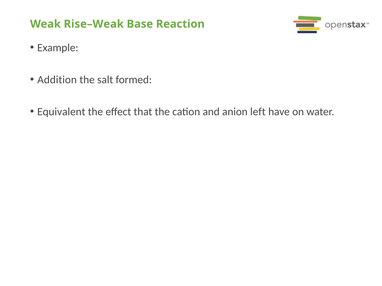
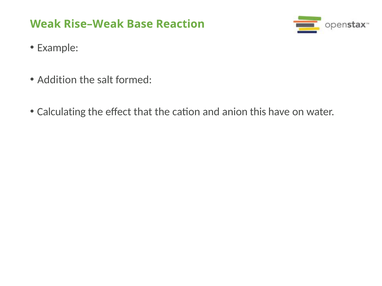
Equivalent: Equivalent -> Calculating
left: left -> this
